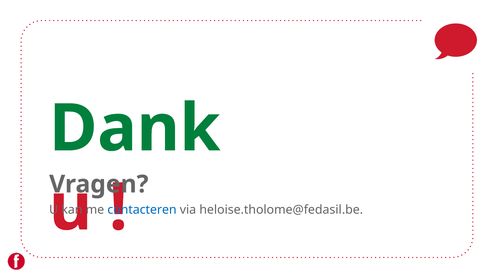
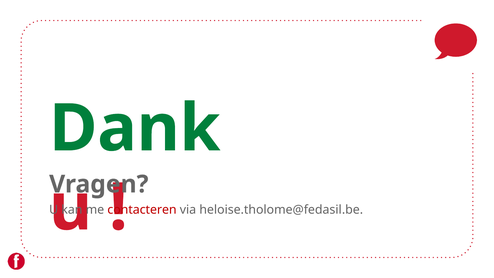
contacteren colour: blue -> red
